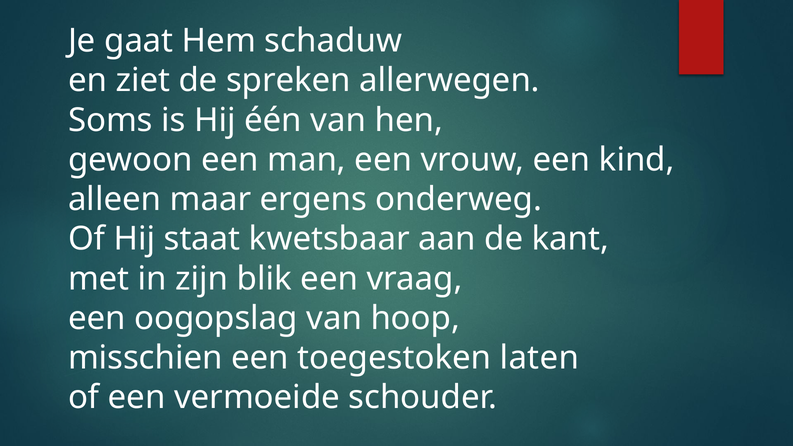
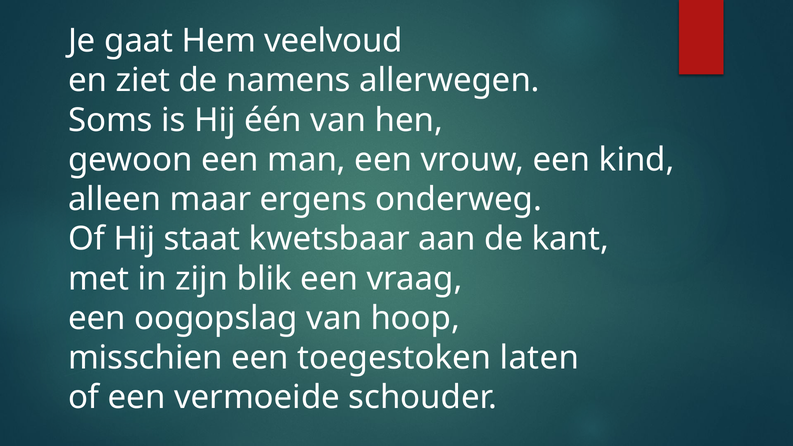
schaduw: schaduw -> veelvoud
spreken: spreken -> namens
